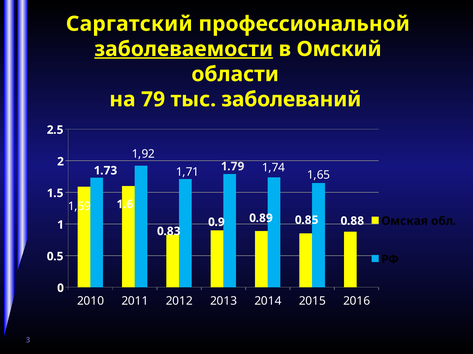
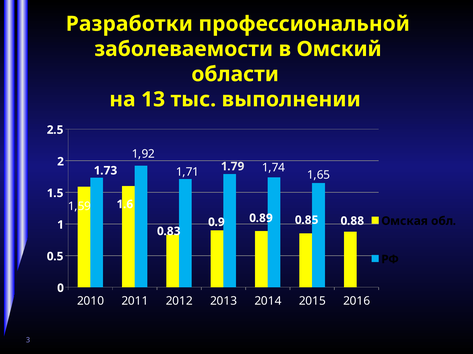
Саргатский: Саргатский -> Разработки
заболеваемости underline: present -> none
79: 79 -> 13
заболеваний: заболеваний -> выполнении
